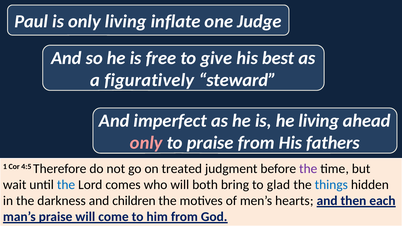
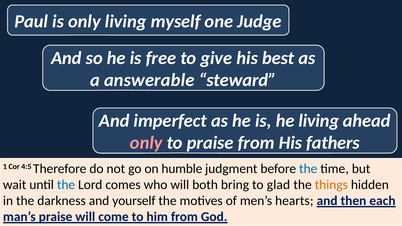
inflate: inflate -> myself
figuratively: figuratively -> answerable
treated: treated -> humble
the at (308, 169) colour: purple -> blue
things colour: blue -> orange
children: children -> yourself
